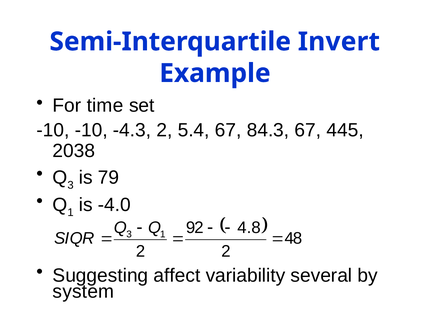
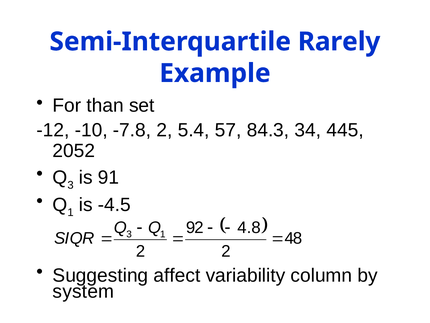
Invert: Invert -> Rarely
time: time -> than
-10 at (53, 130): -10 -> -12
-4.3: -4.3 -> -7.8
5.4 67: 67 -> 57
84.3 67: 67 -> 34
2038: 2038 -> 2052
79: 79 -> 91
-4.0: -4.0 -> -4.5
several: several -> column
